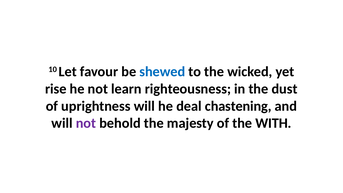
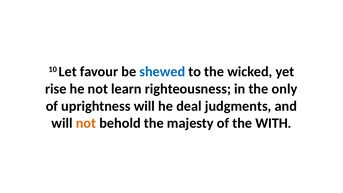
dust: dust -> only
chastening: chastening -> judgments
not at (86, 123) colour: purple -> orange
